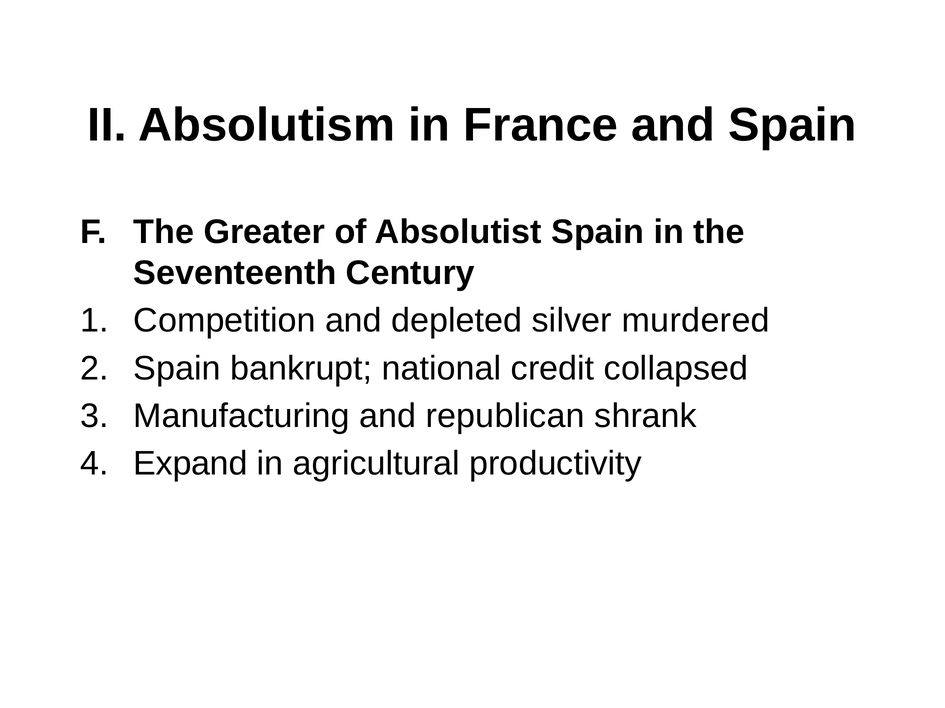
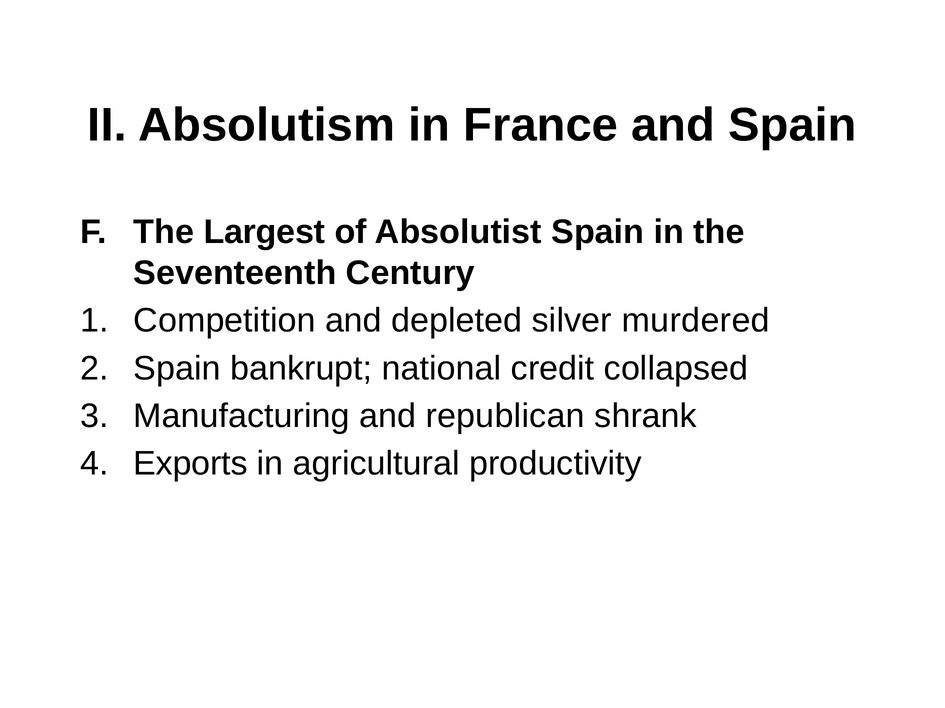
Greater: Greater -> Largest
Expand: Expand -> Exports
